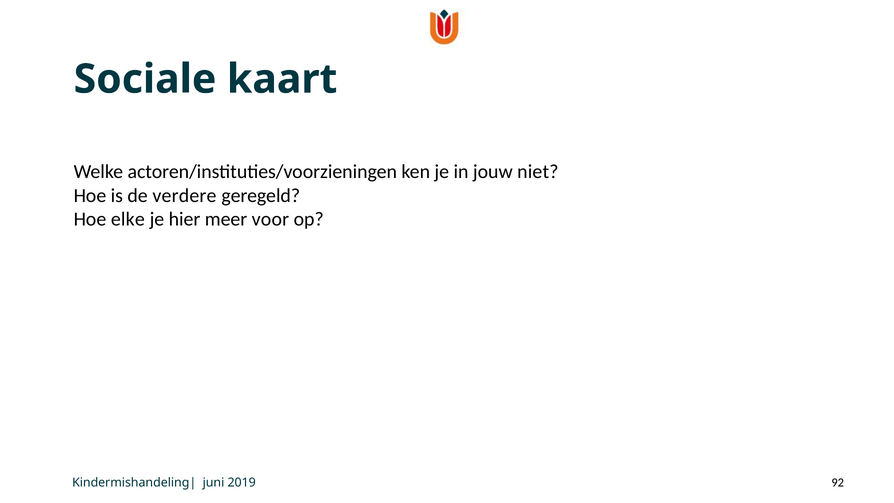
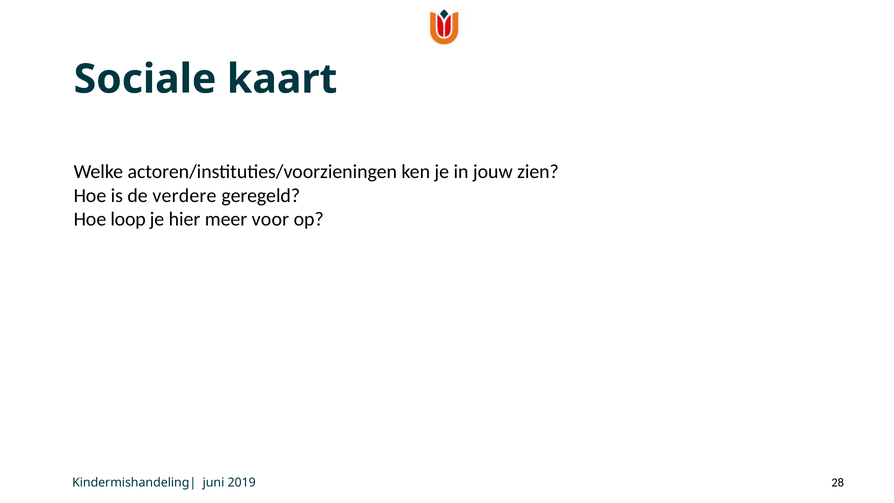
niet: niet -> zien
elke: elke -> loop
92: 92 -> 28
